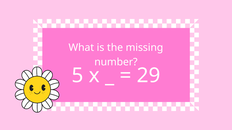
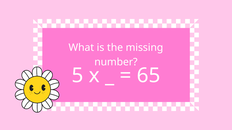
29: 29 -> 65
